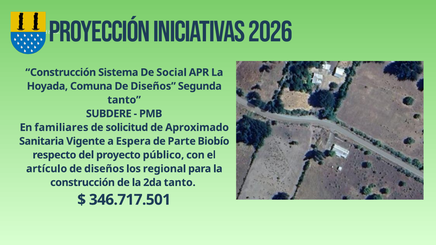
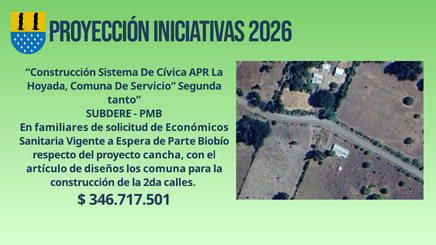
Social: Social -> Cívica
Comuna De Diseños: Diseños -> Servicio
Aproximado: Aproximado -> Económicos
público: público -> cancha
los regional: regional -> comuna
2da tanto: tanto -> calles
